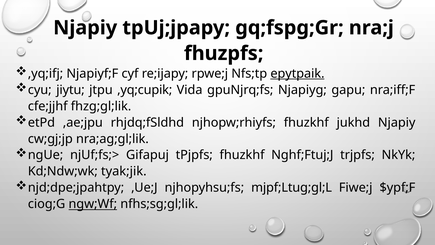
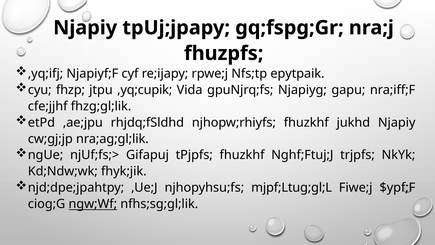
epytpaik underline: present -> none
jiytu: jiytu -> fhzp
tyak;jik: tyak;jik -> fhyk;jik
